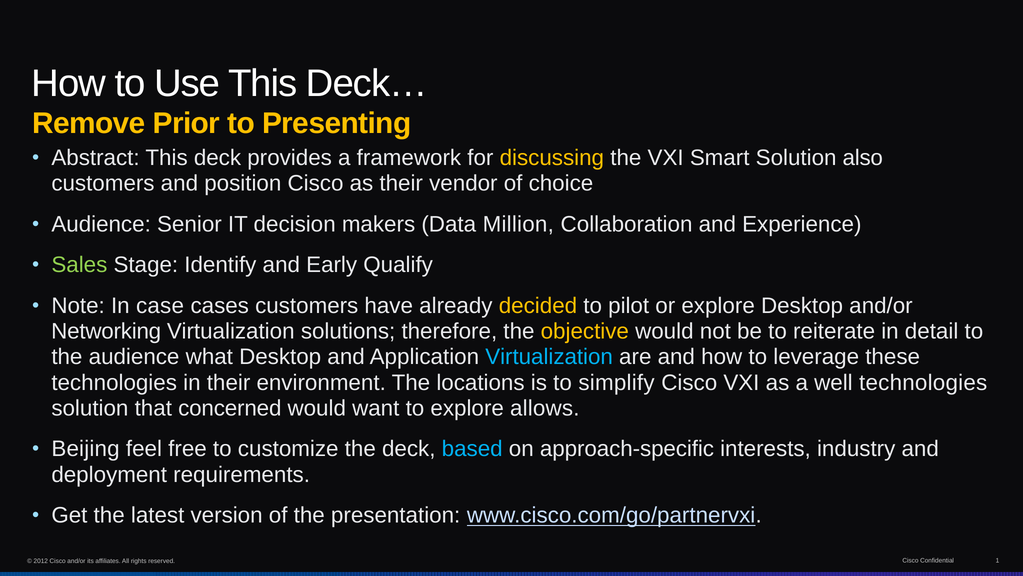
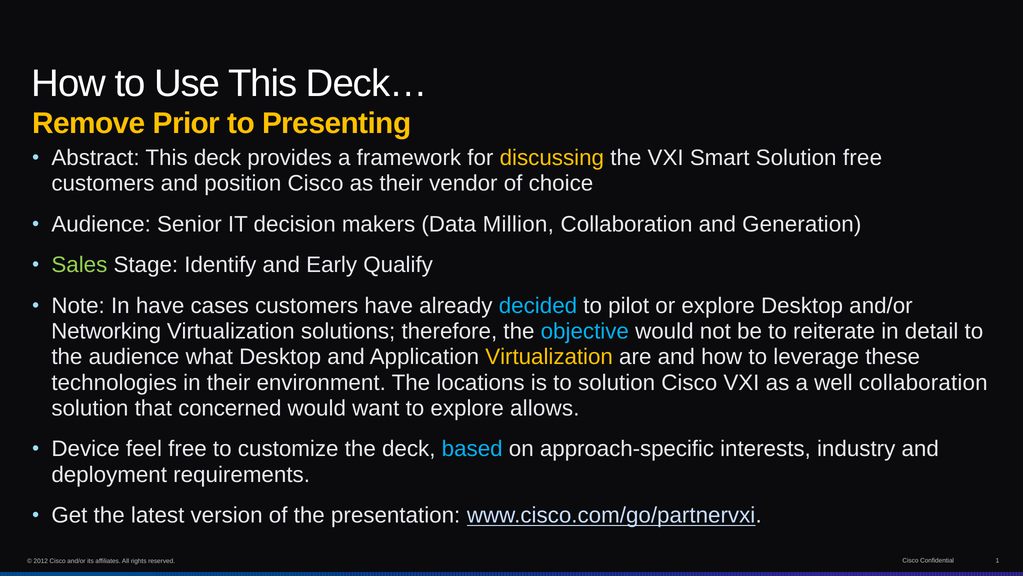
Solution also: also -> free
Experience: Experience -> Generation
In case: case -> have
decided colour: yellow -> light blue
objective colour: yellow -> light blue
Virtualization at (549, 357) colour: light blue -> yellow
to simplify: simplify -> solution
well technologies: technologies -> collaboration
Beijing: Beijing -> Device
